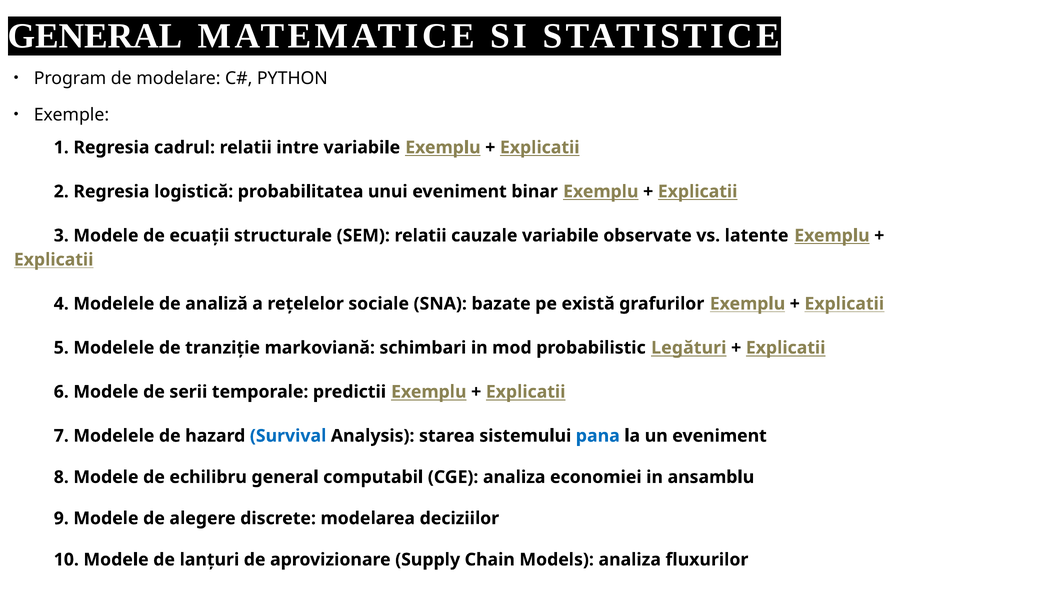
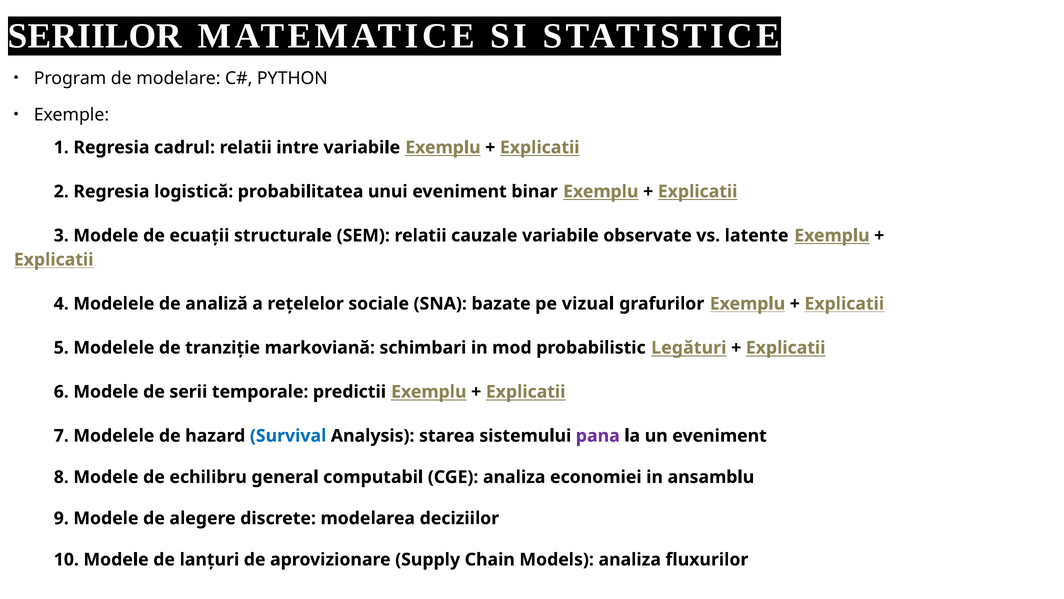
GENERAL at (95, 36): GENERAL -> SERIILOR
există: există -> vizual
pana colour: blue -> purple
